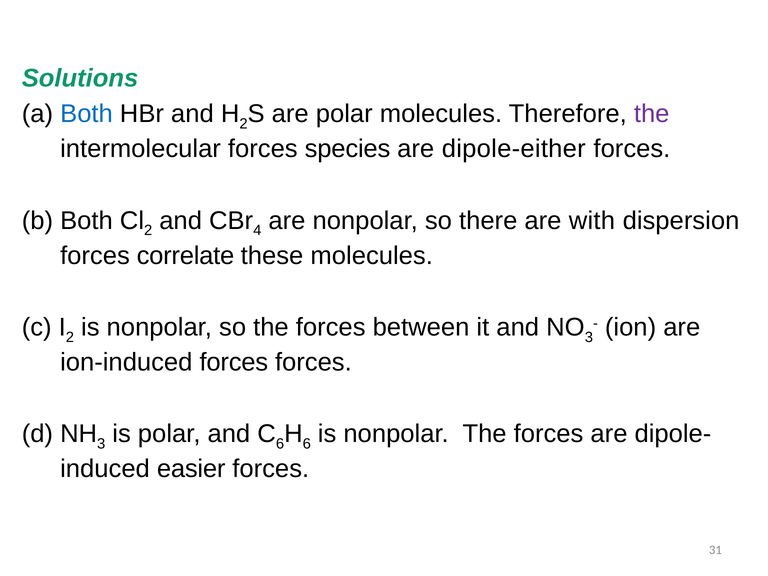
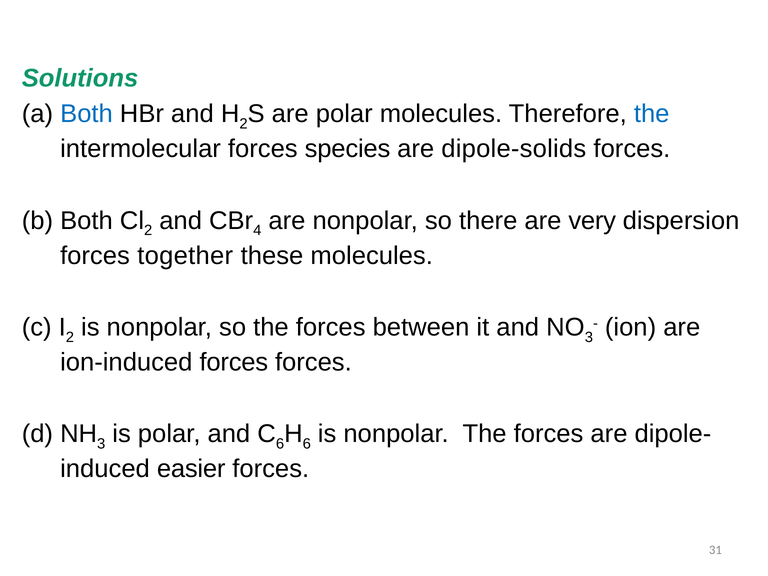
the at (652, 114) colour: purple -> blue
dipole-either: dipole-either -> dipole-solids
with: with -> very
correlate: correlate -> together
